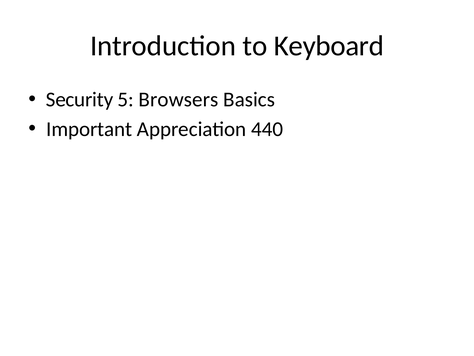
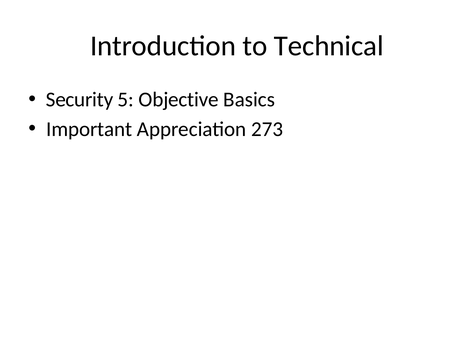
Keyboard: Keyboard -> Technical
Browsers: Browsers -> Objective
440: 440 -> 273
